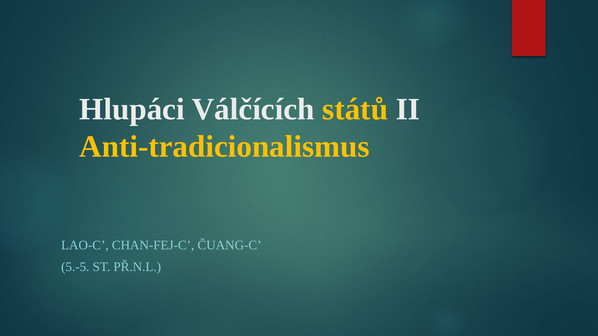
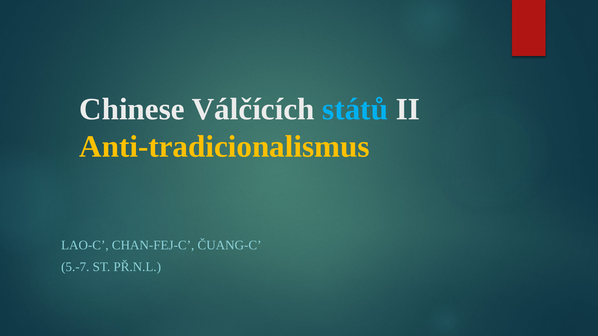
Hlupáci: Hlupáci -> Chinese
států colour: yellow -> light blue
5.-5: 5.-5 -> 5.-7
